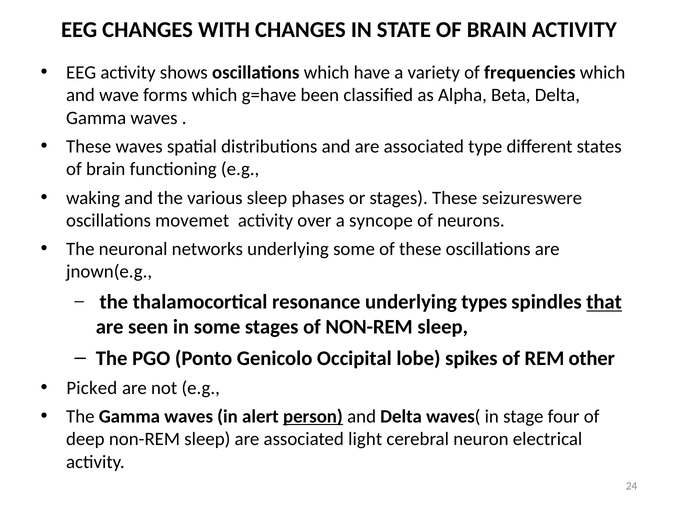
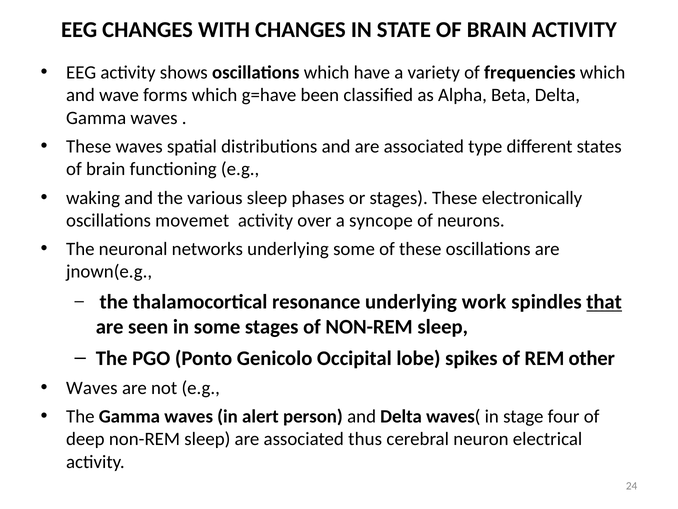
seizureswere: seizureswere -> electronically
types: types -> work
Picked at (92, 388): Picked -> Waves
person underline: present -> none
light: light -> thus
